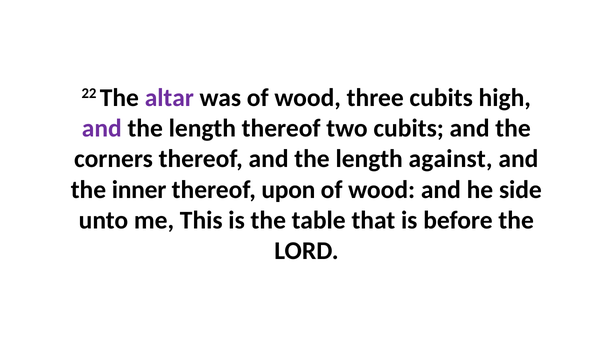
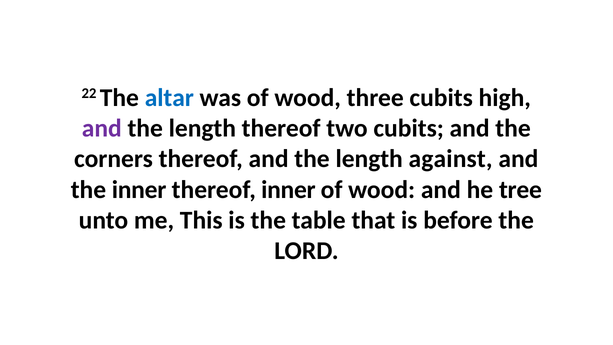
altar colour: purple -> blue
thereof upon: upon -> inner
side: side -> tree
